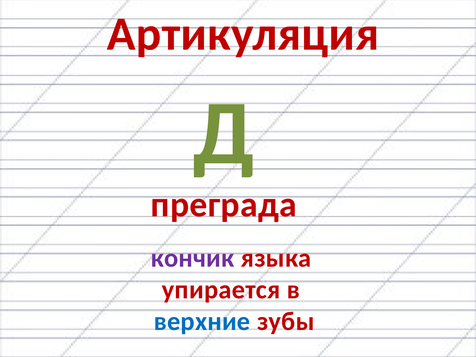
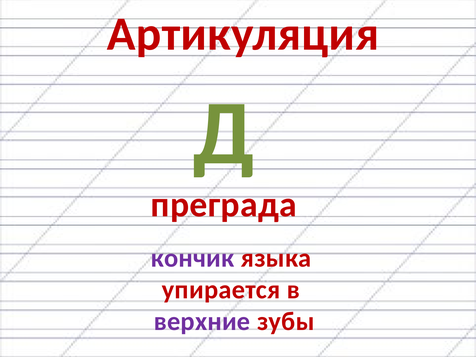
верхние colour: blue -> purple
